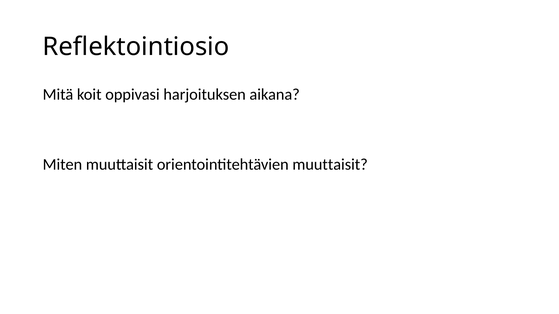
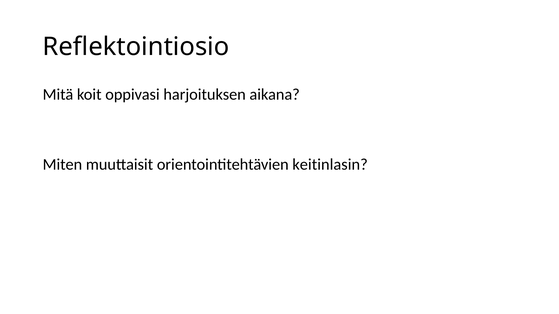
orientointitehtävien muuttaisit: muuttaisit -> keitinlasin
